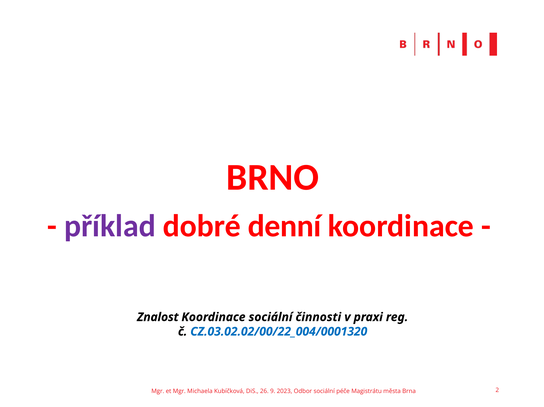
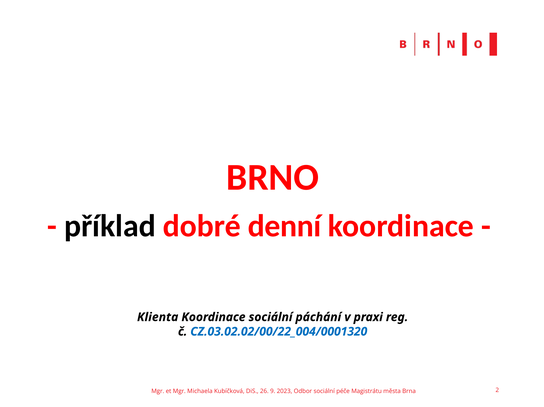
příklad colour: purple -> black
Znalost: Znalost -> Klienta
činnosti: činnosti -> páchání
